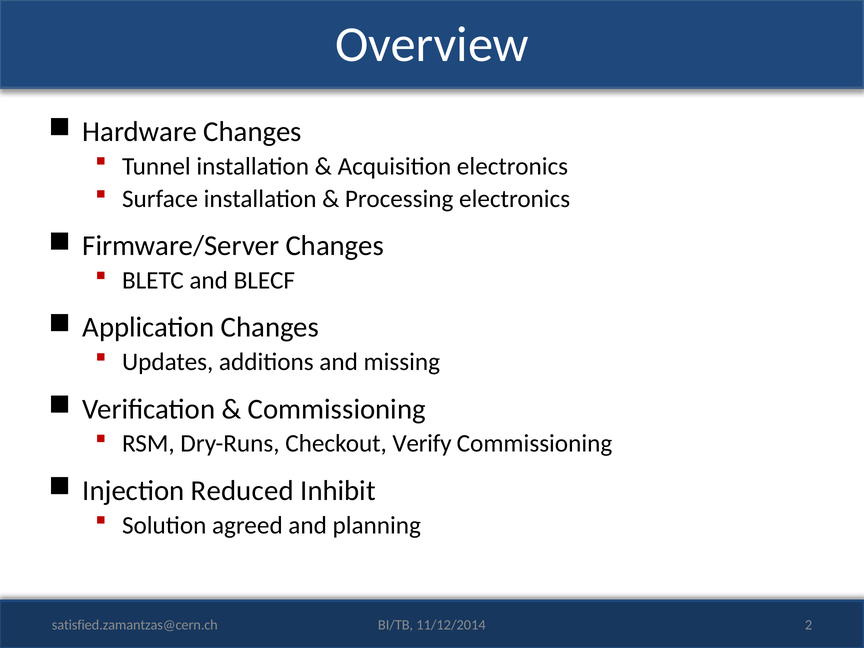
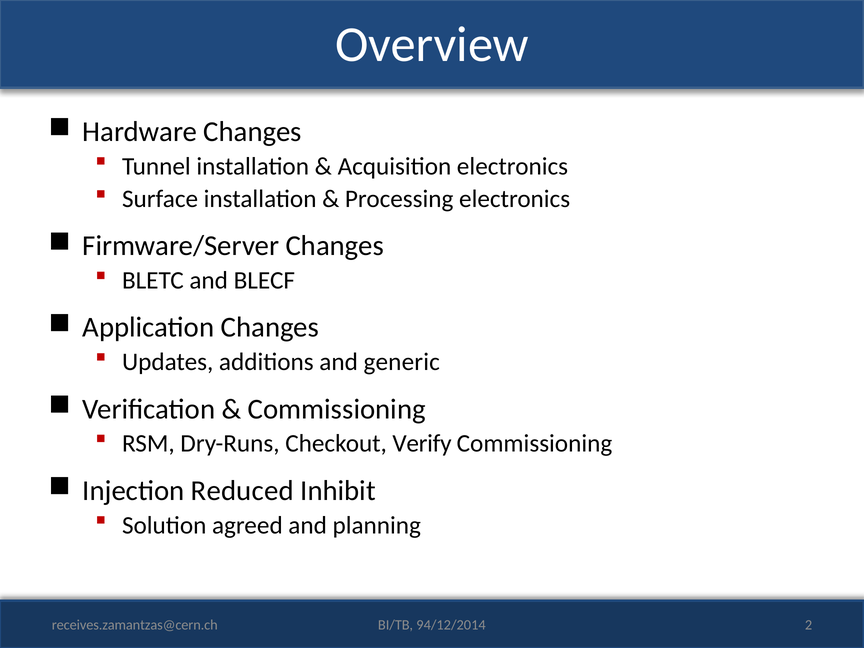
missing: missing -> generic
satisfied.zamantzas@cern.ch: satisfied.zamantzas@cern.ch -> receives.zamantzas@cern.ch
11/12/2014: 11/12/2014 -> 94/12/2014
